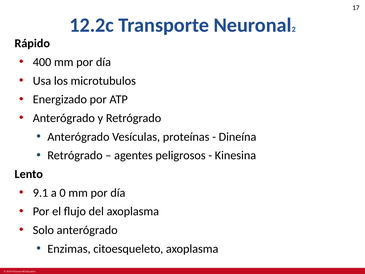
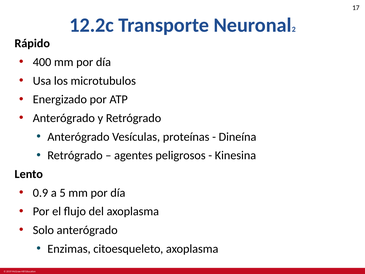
9.1: 9.1 -> 0.9
0: 0 -> 5
